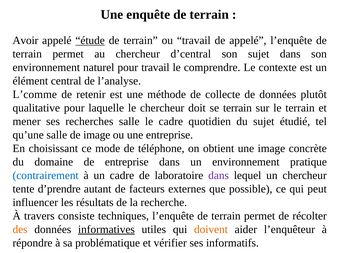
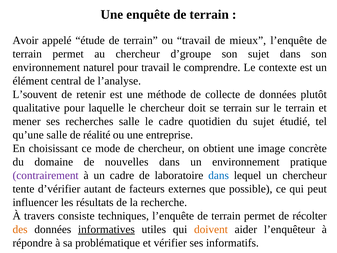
étude underline: present -> none
de appelé: appelé -> mieux
d’central: d’central -> d’groupe
L’comme: L’comme -> L’souvent
de image: image -> réalité
de téléphone: téléphone -> chercheur
de entreprise: entreprise -> nouvelles
contrairement colour: blue -> purple
dans at (219, 175) colour: purple -> blue
d’prendre: d’prendre -> d’vérifier
